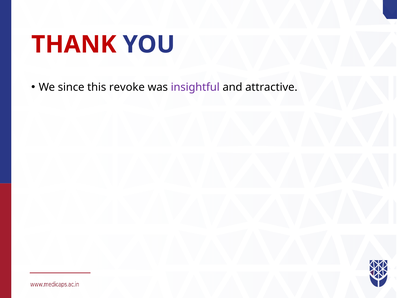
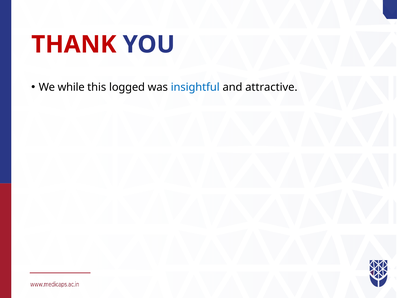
since: since -> while
revoke: revoke -> logged
insightful colour: purple -> blue
